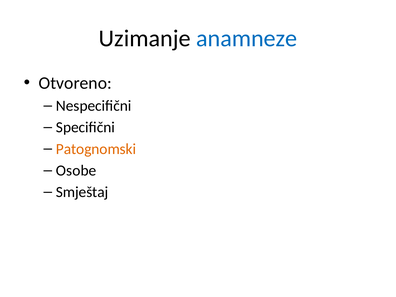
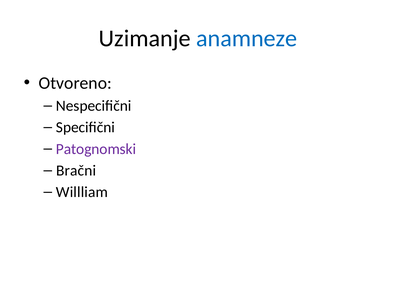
Patognomski colour: orange -> purple
Osobe: Osobe -> Bračni
Smještaj: Smještaj -> Willliam
